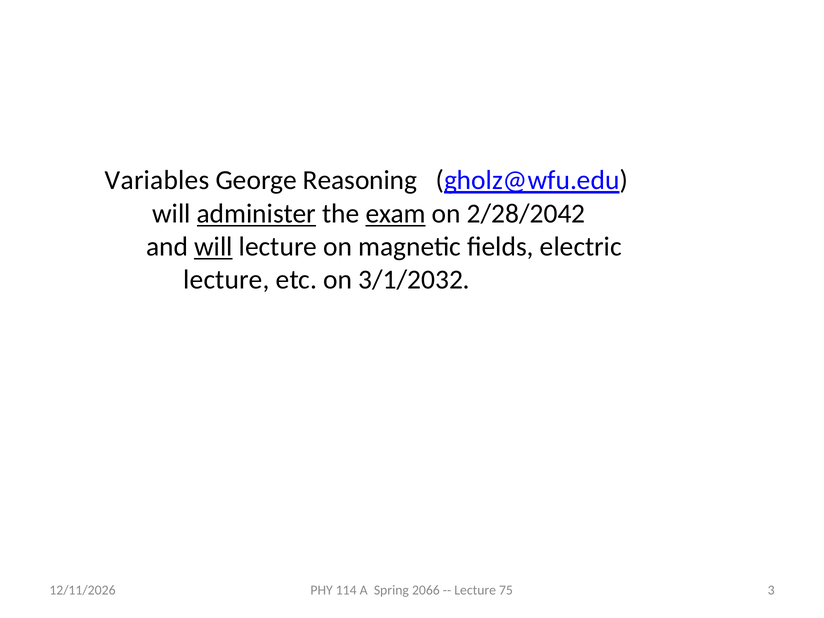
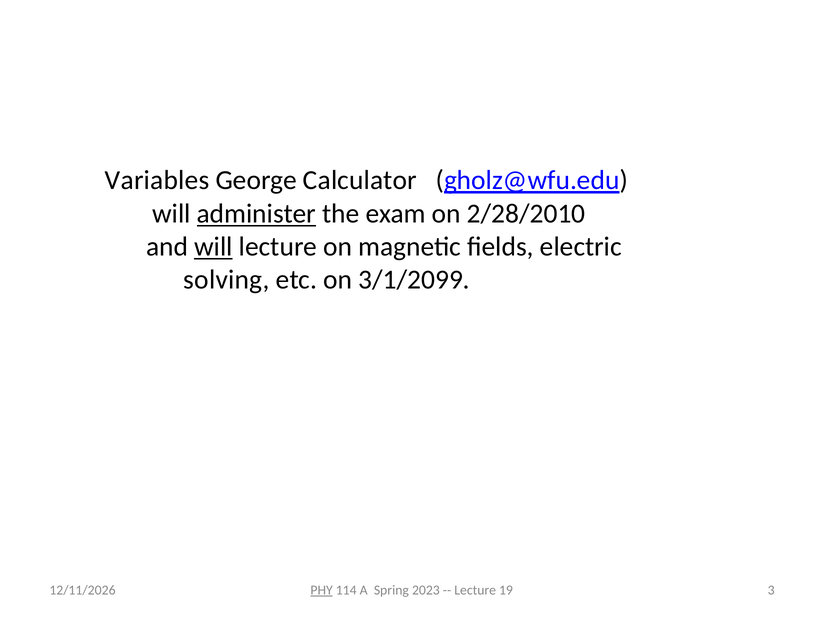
Reasoning: Reasoning -> Calculator
exam underline: present -> none
2/28/2042: 2/28/2042 -> 2/28/2010
lecture at (226, 280): lecture -> solving
3/1/2032: 3/1/2032 -> 3/1/2099
PHY underline: none -> present
2066: 2066 -> 2023
75: 75 -> 19
